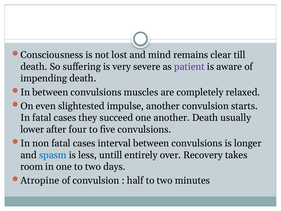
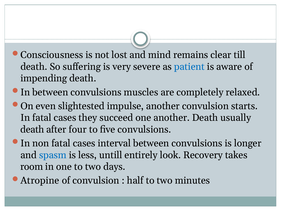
patient colour: purple -> blue
lower at (32, 129): lower -> death
over: over -> look
